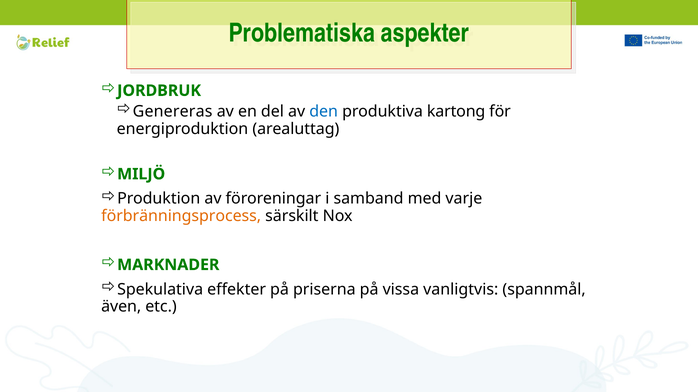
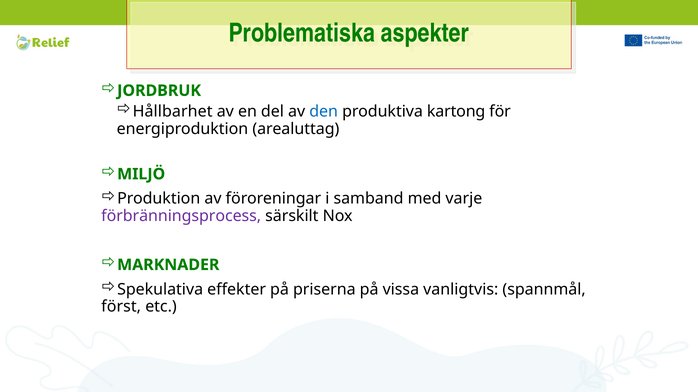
Genereras: Genereras -> Hållbarhet
förbränningsprocess colour: orange -> purple
även: även -> först
